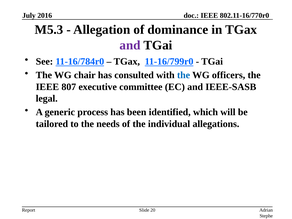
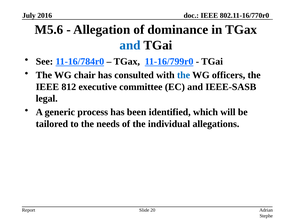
M5.3: M5.3 -> M5.6
and at (130, 45) colour: purple -> blue
807: 807 -> 812
